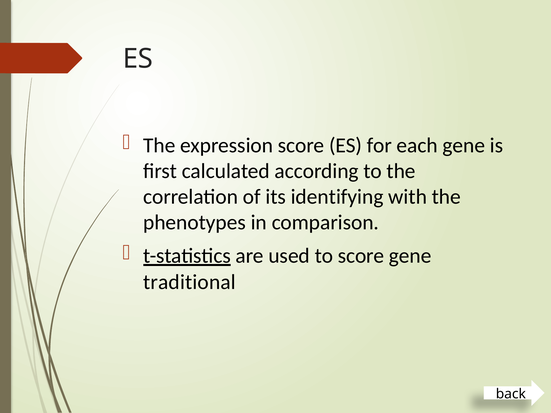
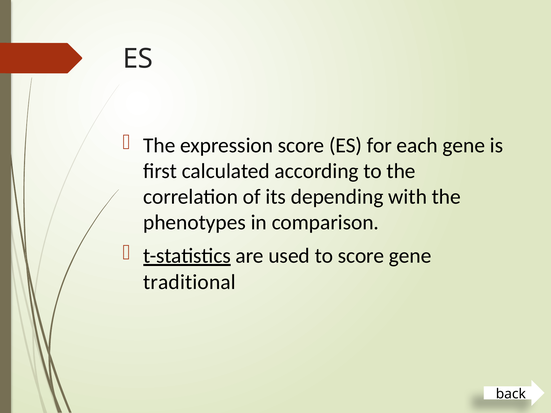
identifying: identifying -> depending
